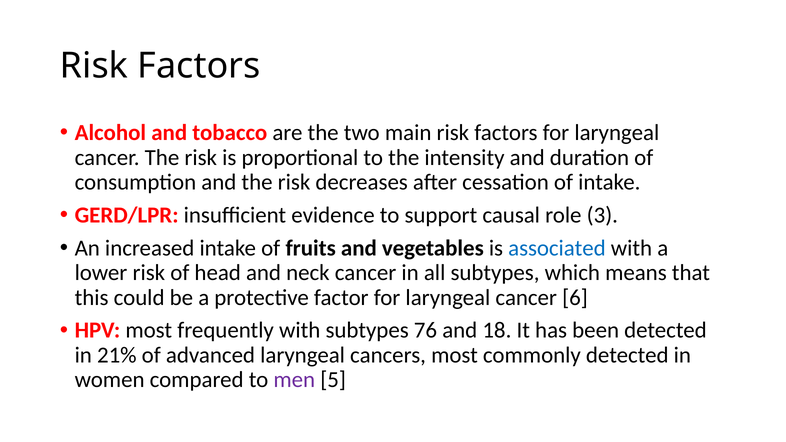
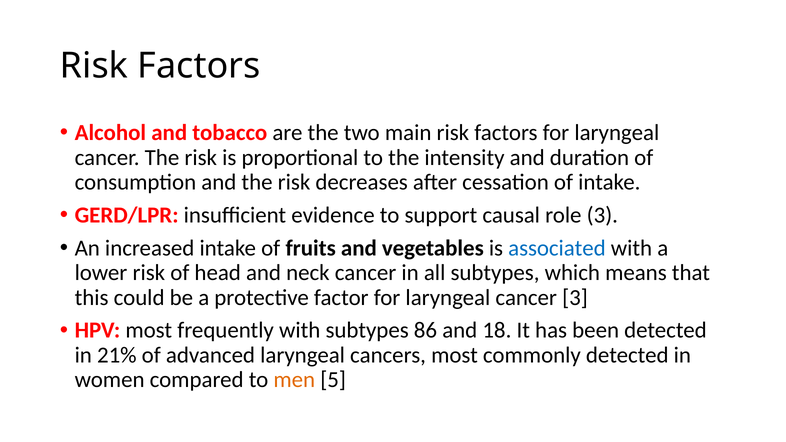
cancer 6: 6 -> 3
76: 76 -> 86
men colour: purple -> orange
